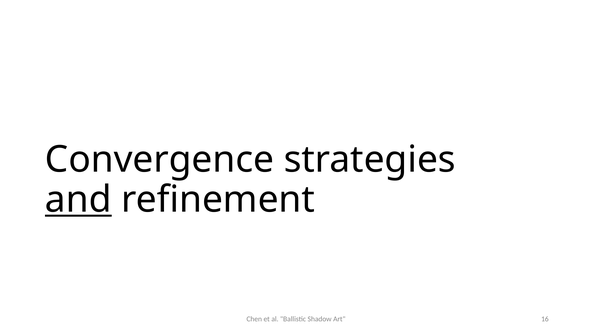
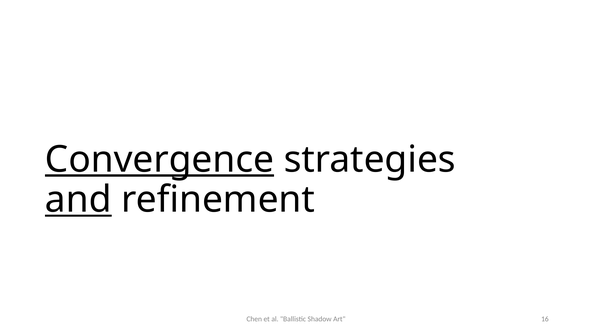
Convergence underline: none -> present
